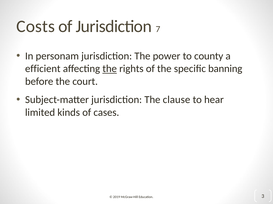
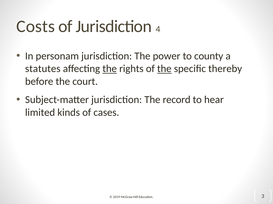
7: 7 -> 4
efficient: efficient -> statutes
the at (164, 69) underline: none -> present
banning: banning -> thereby
clause: clause -> record
